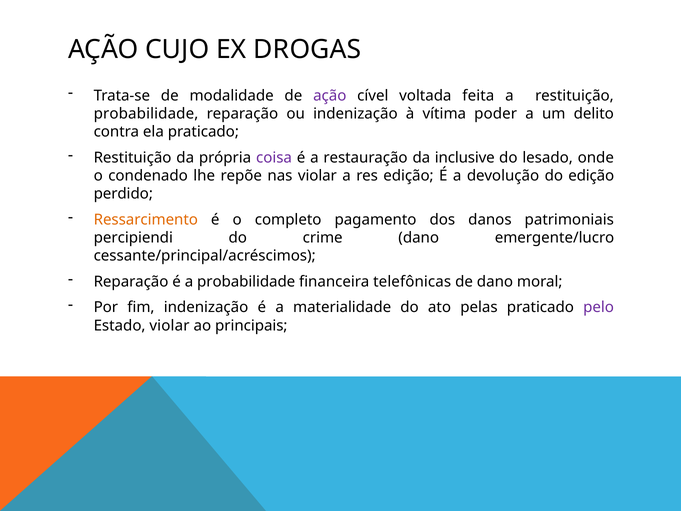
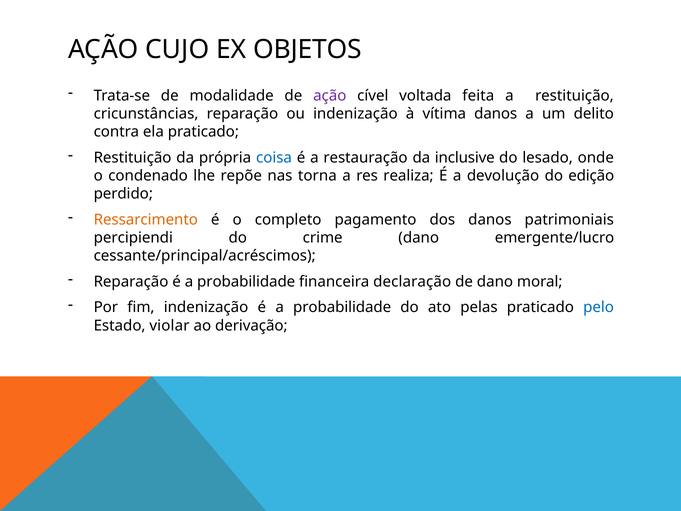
DROGAS: DROGAS -> OBJETOS
probabilidade at (146, 114): probabilidade -> cricunstâncias
vítima poder: poder -> danos
coisa colour: purple -> blue
nas violar: violar -> torna
res edição: edição -> realiza
telefônicas: telefônicas -> declaração
indenização é a materialidade: materialidade -> probabilidade
pelo colour: purple -> blue
principais: principais -> derivação
